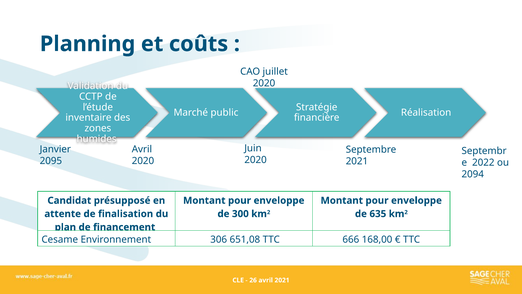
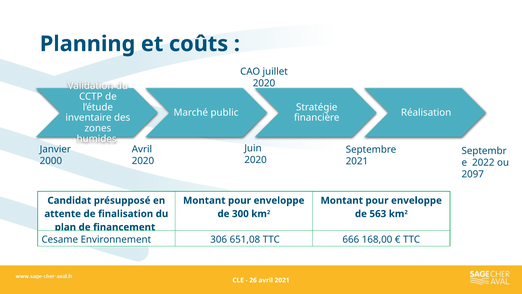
2095: 2095 -> 2000
2094: 2094 -> 2097
635: 635 -> 563
